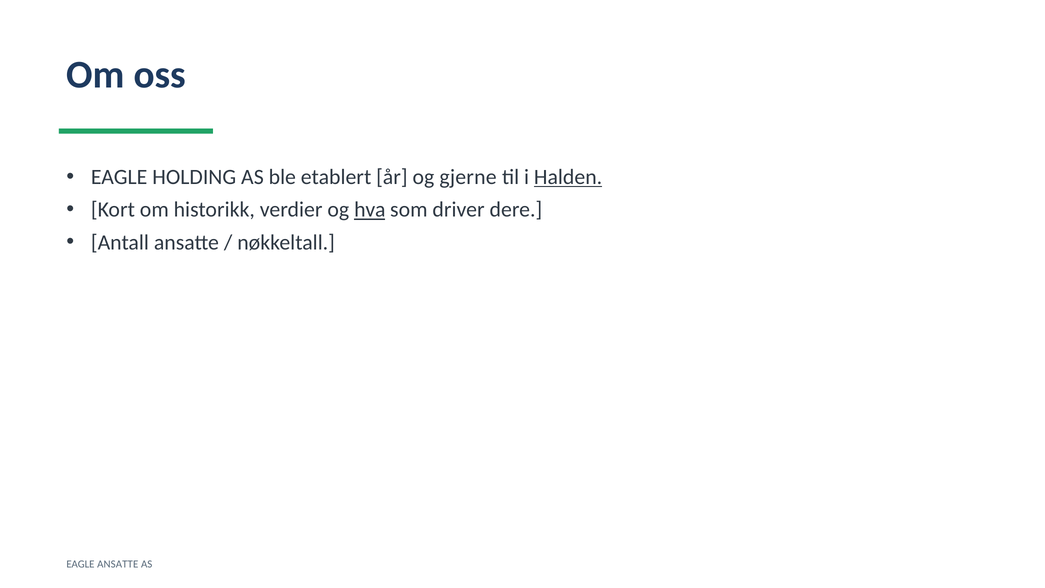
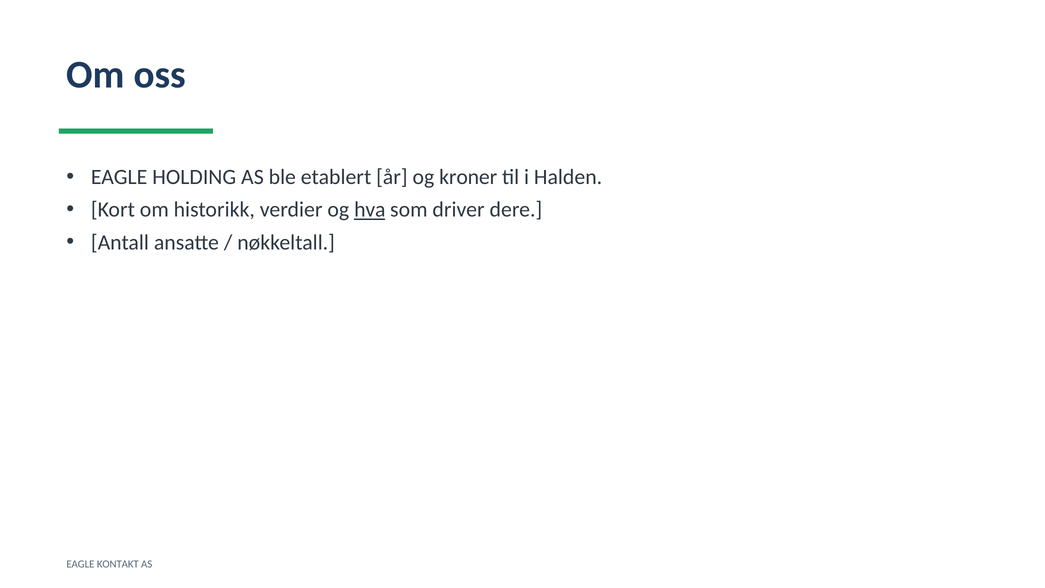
gjerne: gjerne -> kroner
Halden underline: present -> none
EAGLE ANSATTE: ANSATTE -> KONTAKT
